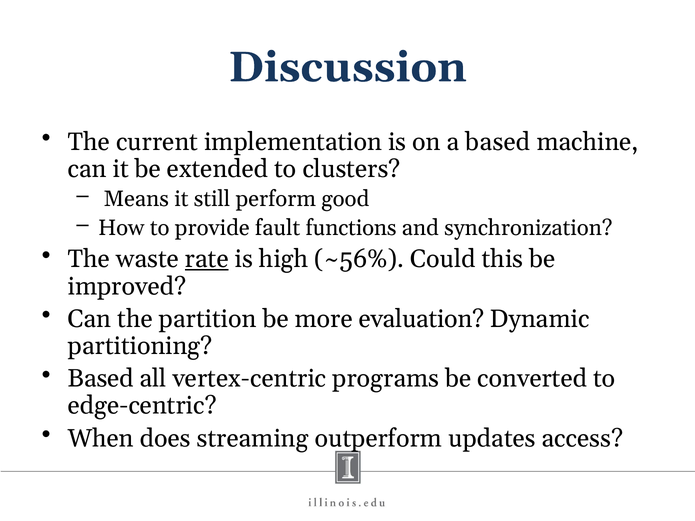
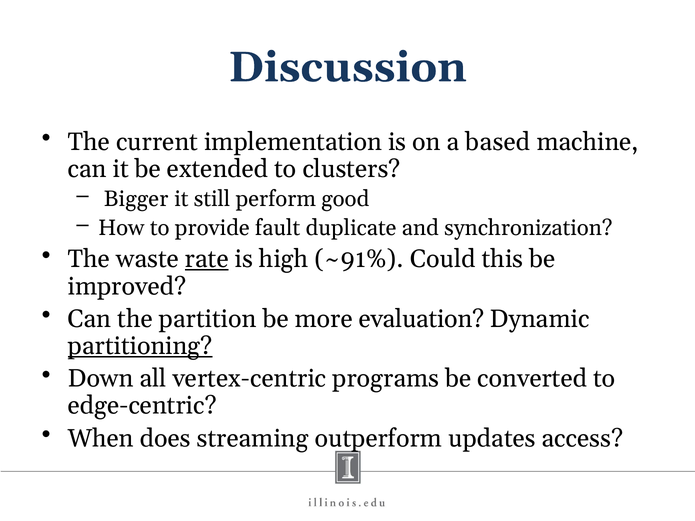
Means: Means -> Bigger
functions: functions -> duplicate
~56%: ~56% -> ~91%
partitioning underline: none -> present
Based at (101, 379): Based -> Down
